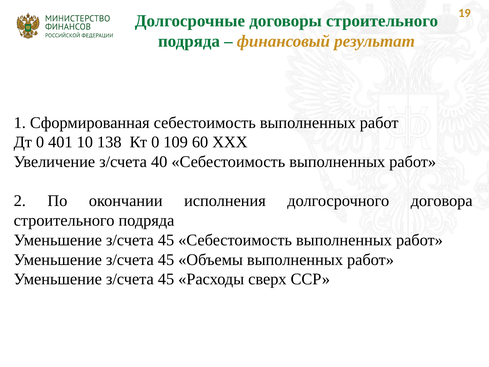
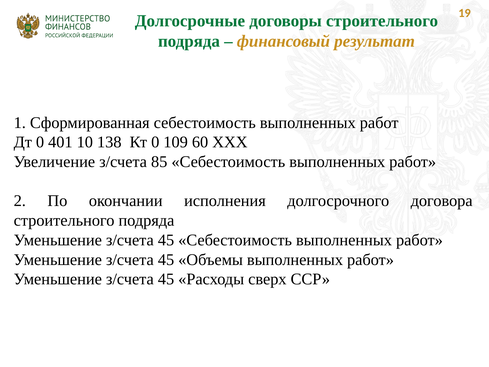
40: 40 -> 85
